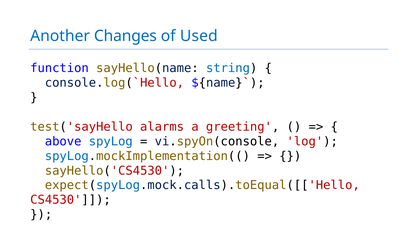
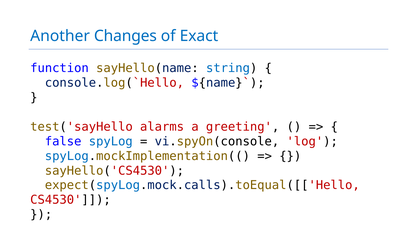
Used: Used -> Exact
above: above -> false
